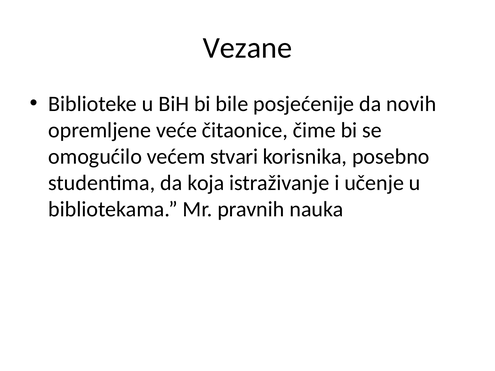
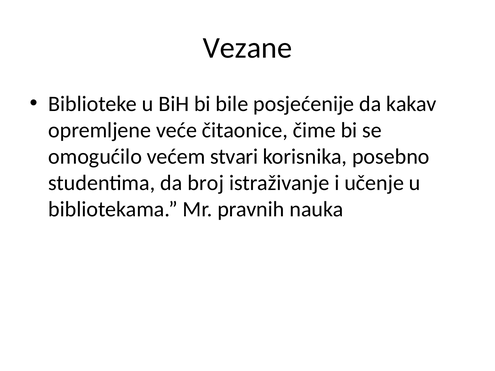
novih: novih -> kakav
koja: koja -> broj
